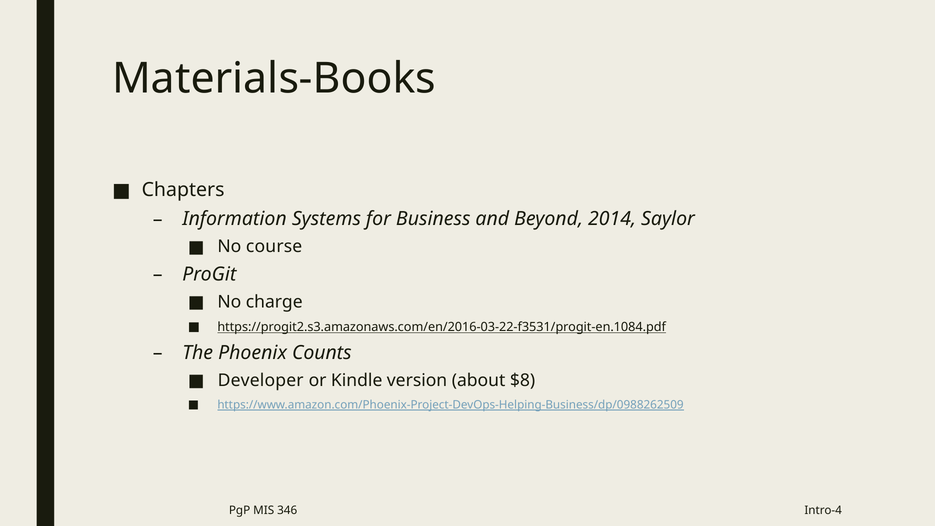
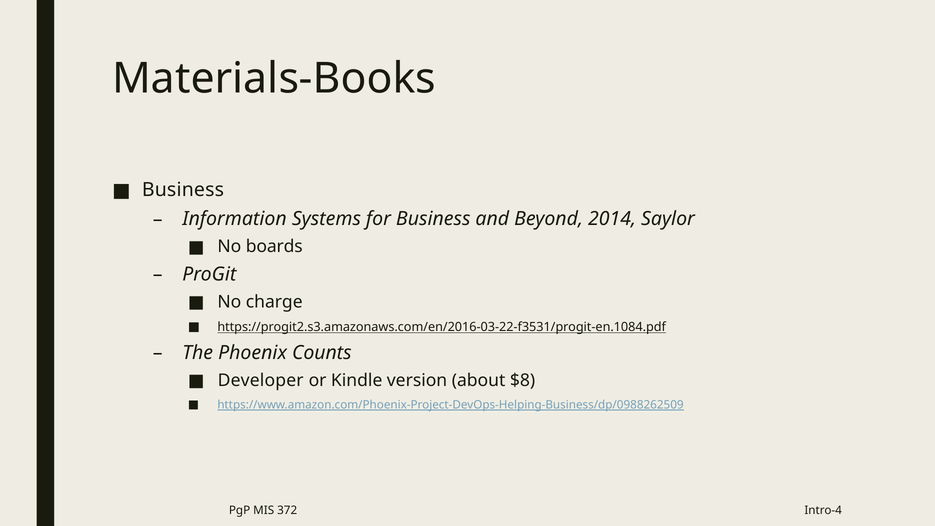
Chapters at (183, 190): Chapters -> Business
course: course -> boards
346: 346 -> 372
